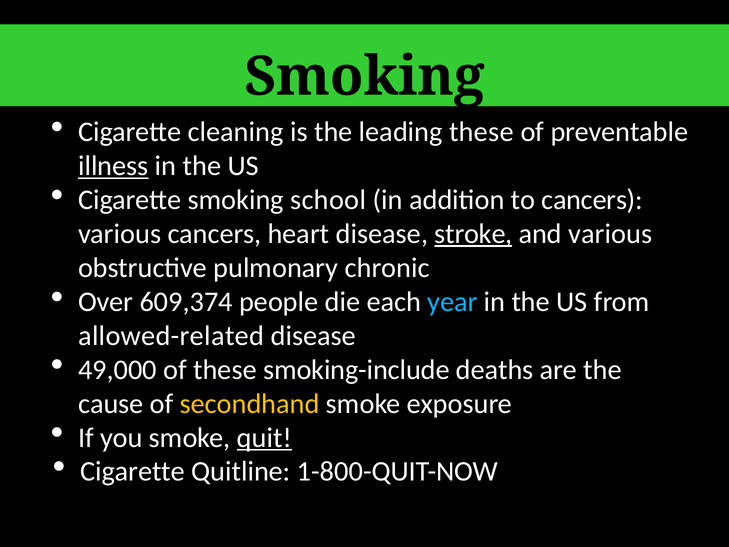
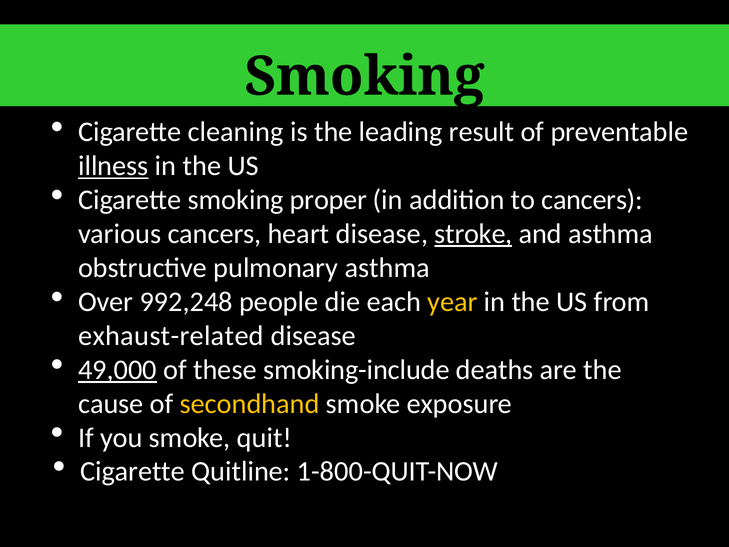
leading these: these -> result
school: school -> proper
and various: various -> asthma
pulmonary chronic: chronic -> asthma
609,374: 609,374 -> 992,248
year colour: light blue -> yellow
allowed-related: allowed-related -> exhaust-related
49,000 underline: none -> present
quit underline: present -> none
